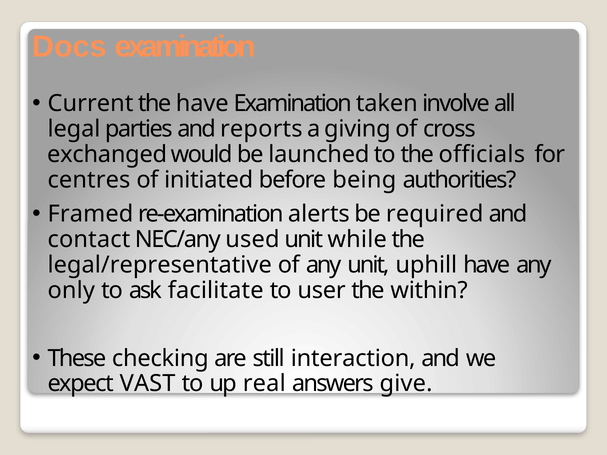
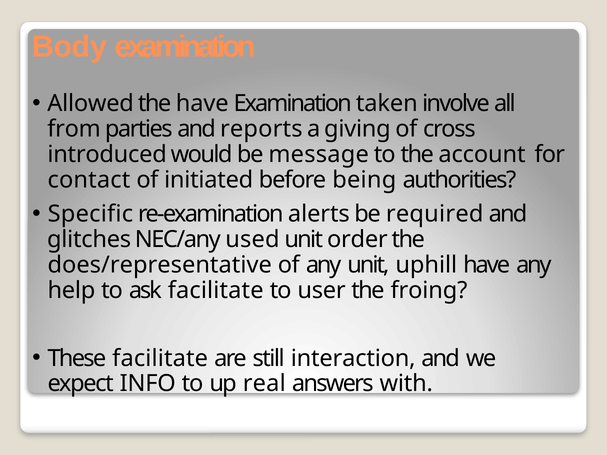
Docs: Docs -> Body
Current: Current -> Allowed
legal: legal -> from
exchanged: exchanged -> introduced
launched: launched -> message
officials: officials -> account
centres: centres -> contact
Framed: Framed -> Specific
contact: contact -> glitches
while: while -> order
legal/representative: legal/representative -> does/representative
only: only -> help
within: within -> froing
These checking: checking -> facilitate
VAST: VAST -> INFO
give: give -> with
